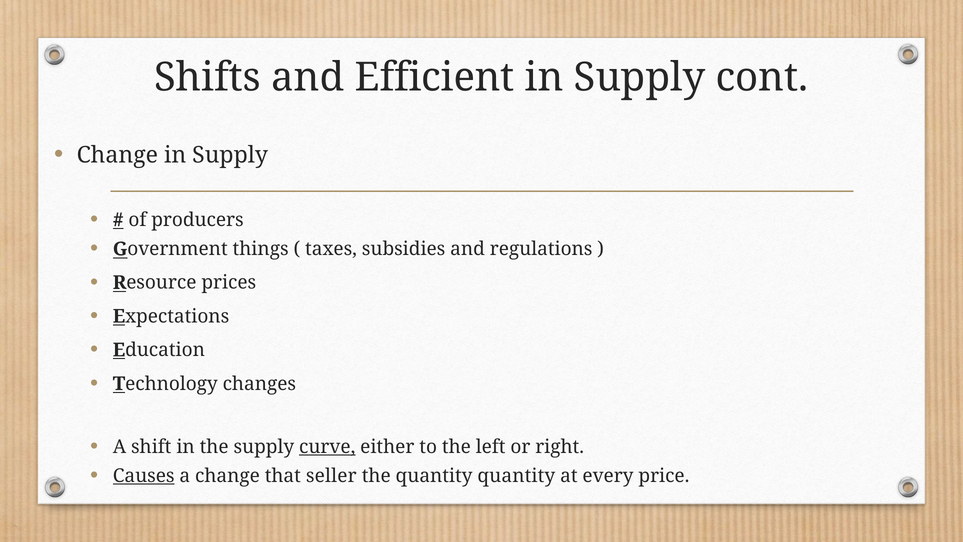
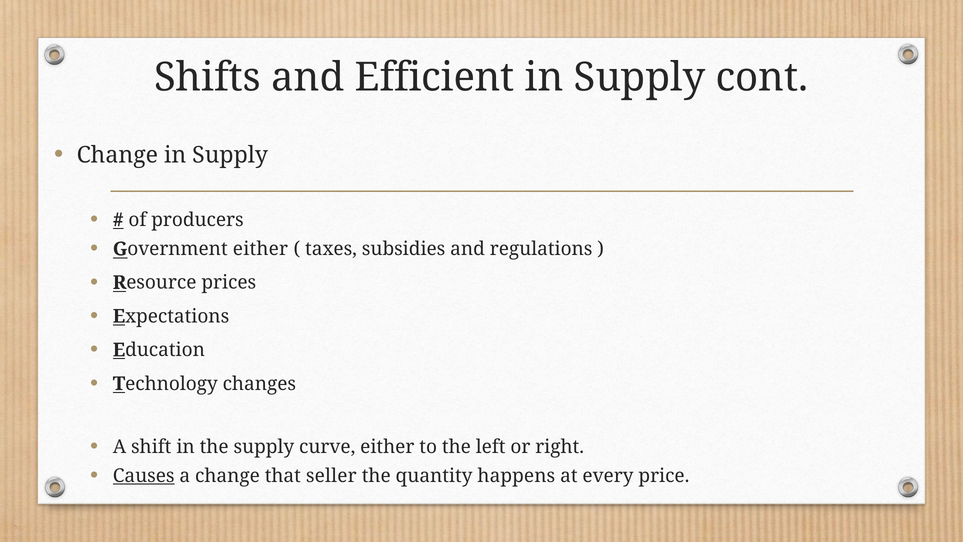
Government things: things -> either
curve underline: present -> none
quantity quantity: quantity -> happens
